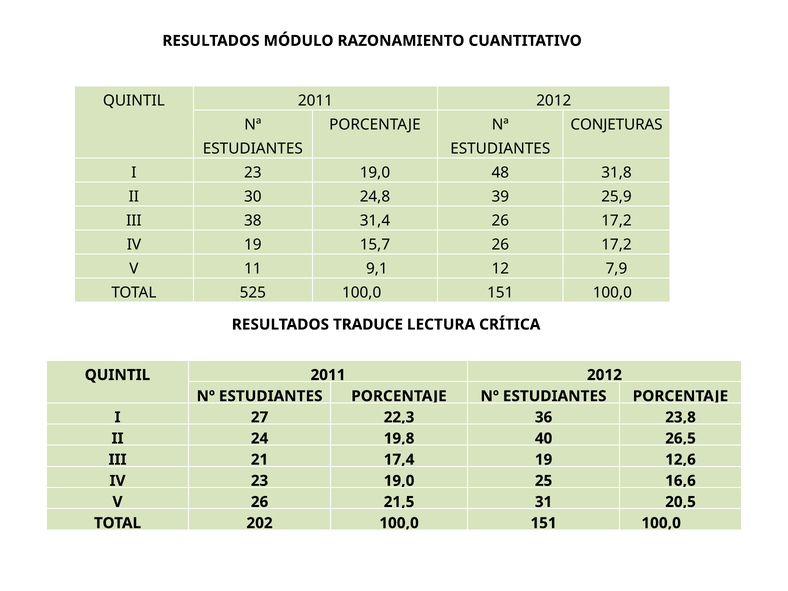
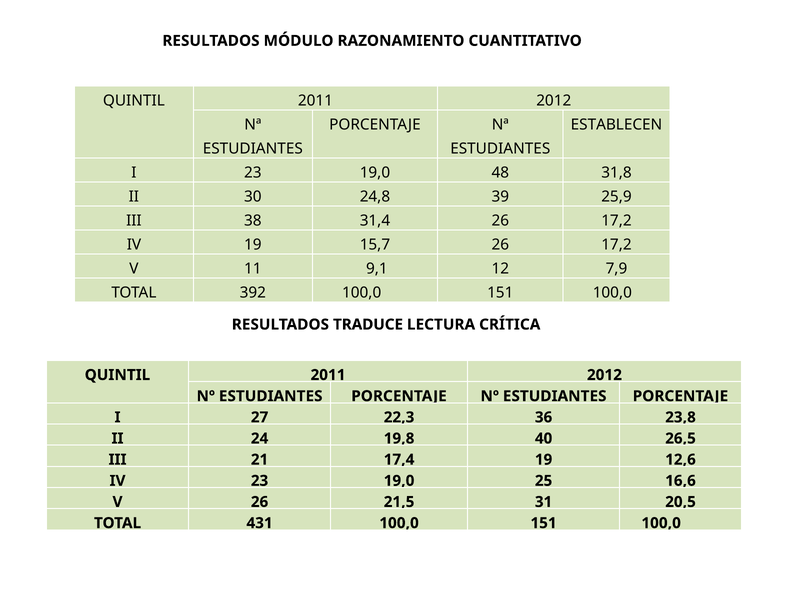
CONJETURAS: CONJETURAS -> ESTABLECEN
525: 525 -> 392
202: 202 -> 431
